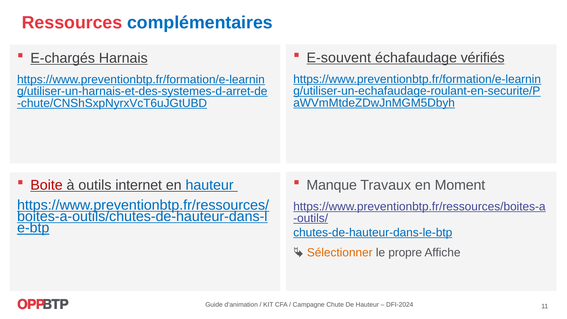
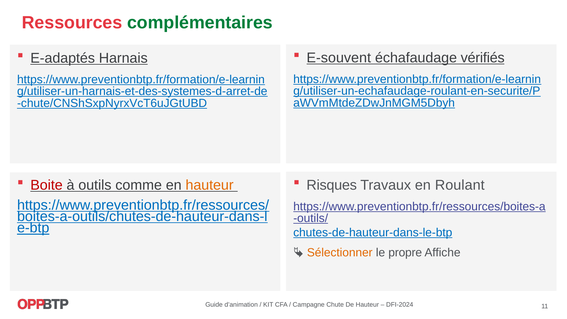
complémentaires colour: blue -> green
E-chargés: E-chargés -> E-adaptés
internet: internet -> comme
hauteur at (210, 185) colour: blue -> orange
Manque: Manque -> Risques
Moment: Moment -> Roulant
